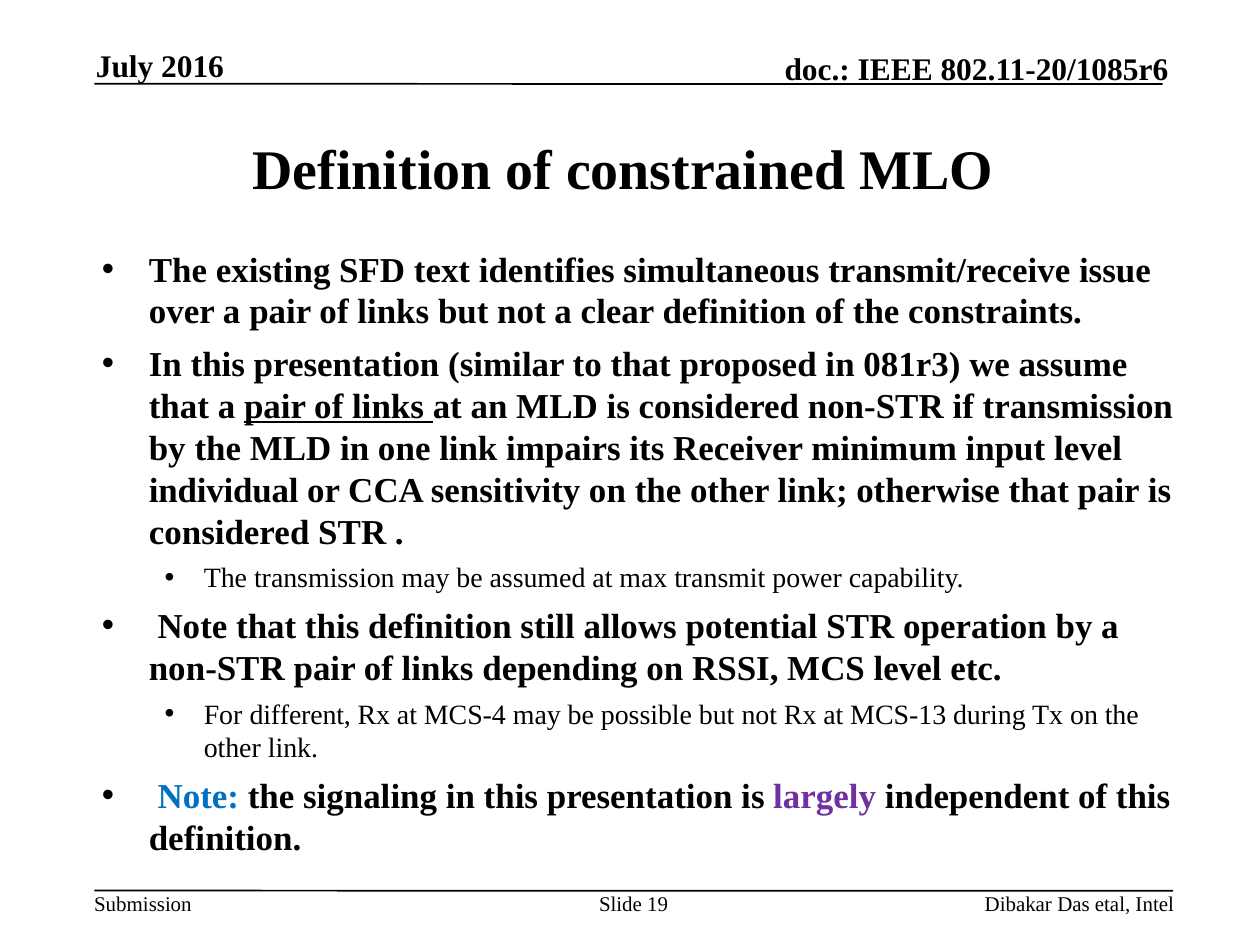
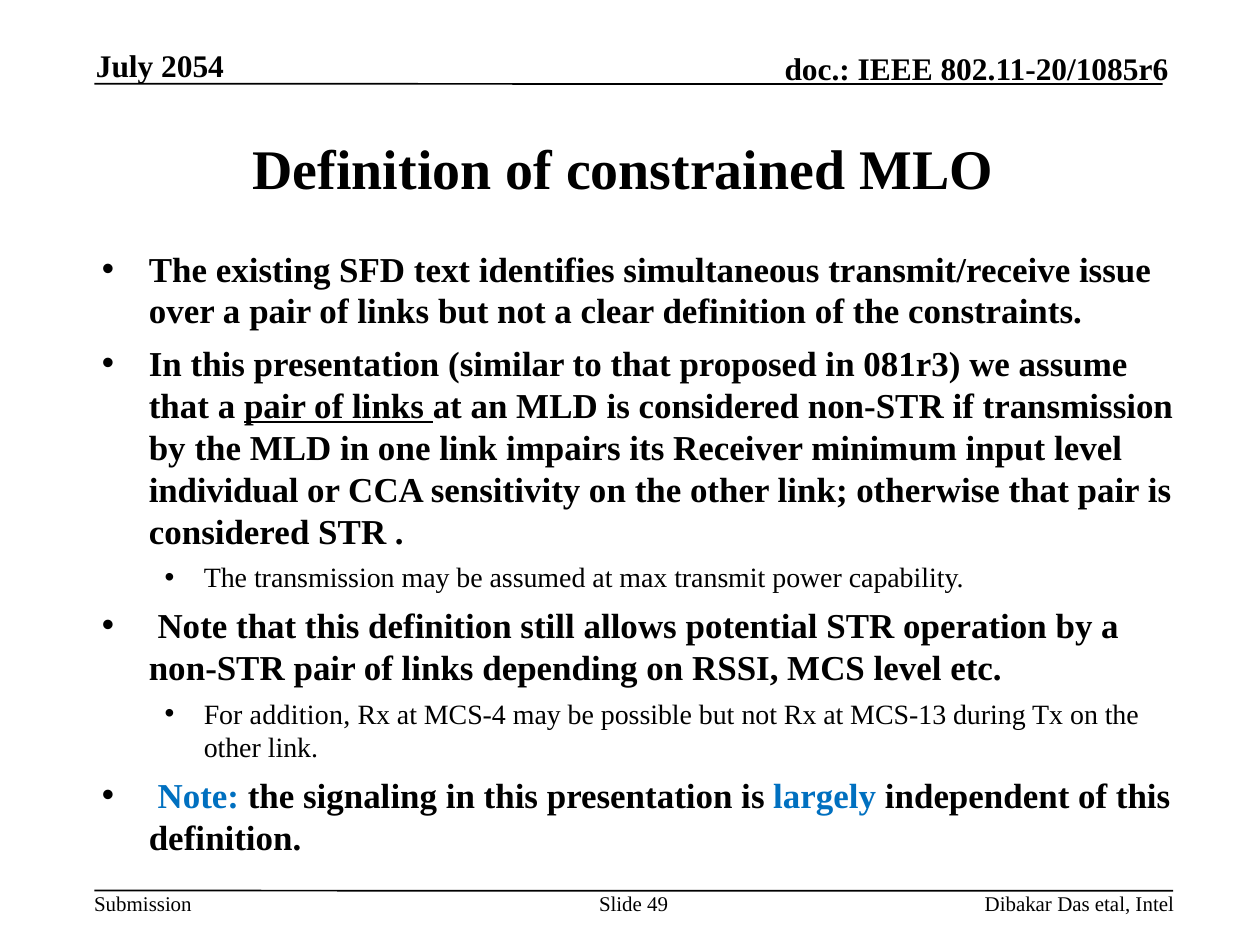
2016: 2016 -> 2054
different: different -> addition
largely colour: purple -> blue
19: 19 -> 49
